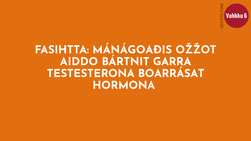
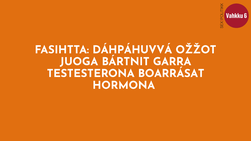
MÁNÁGOAĐIS: MÁNÁGOAĐIS -> DÁHPÁHUVVÁ
AIDDO: AIDDO -> JUOGA
